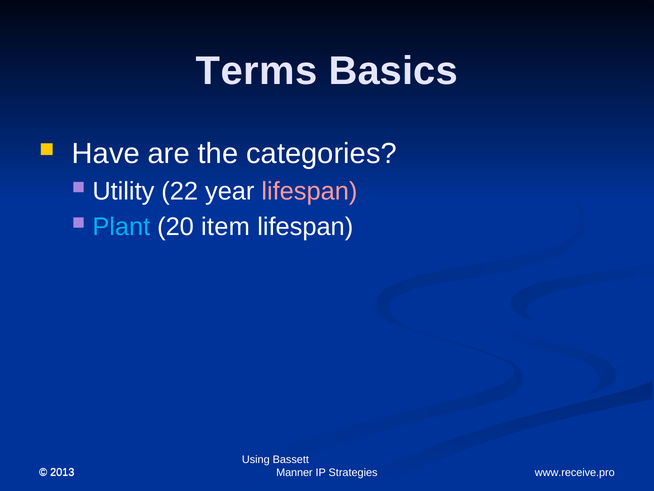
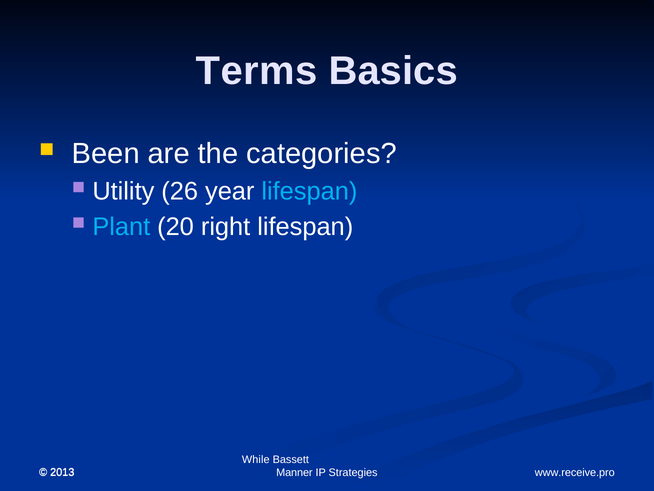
Have: Have -> Been
22: 22 -> 26
lifespan at (309, 191) colour: pink -> light blue
item: item -> right
Using: Using -> While
